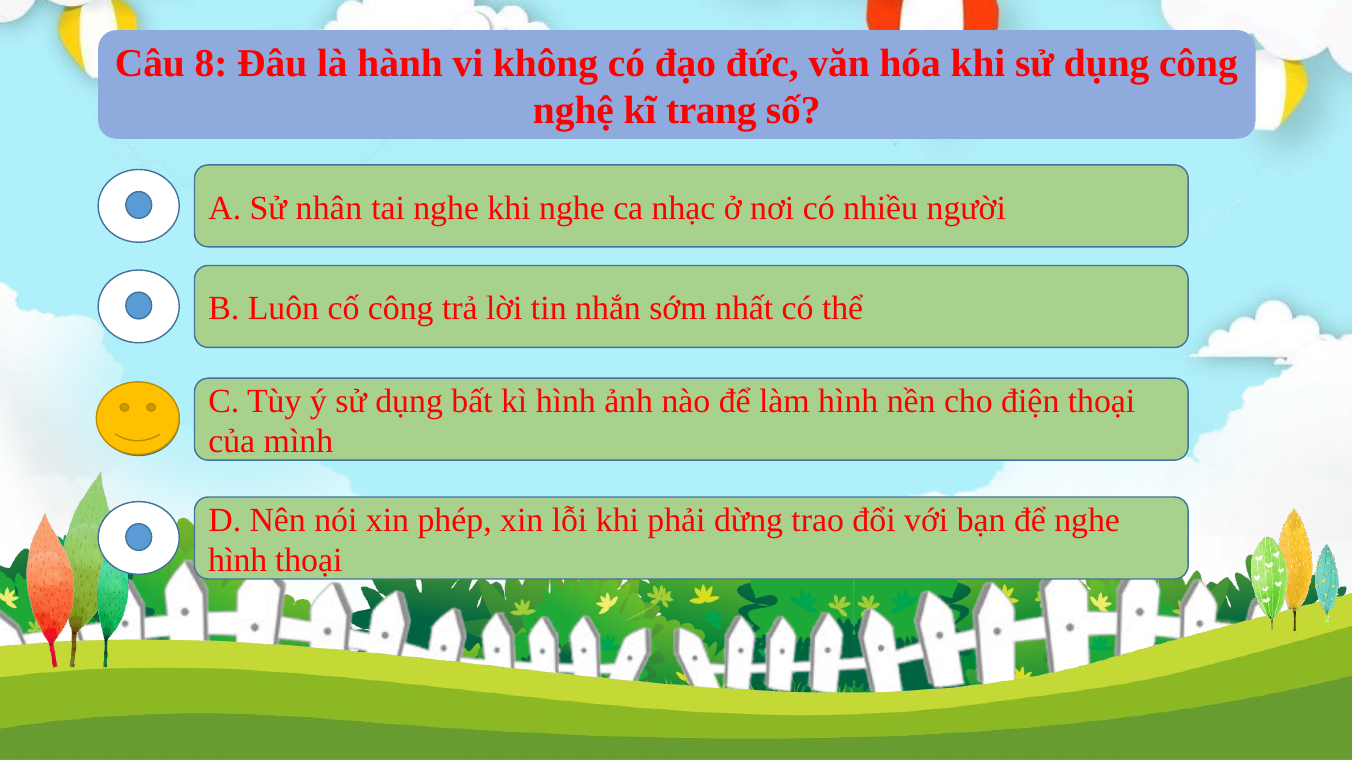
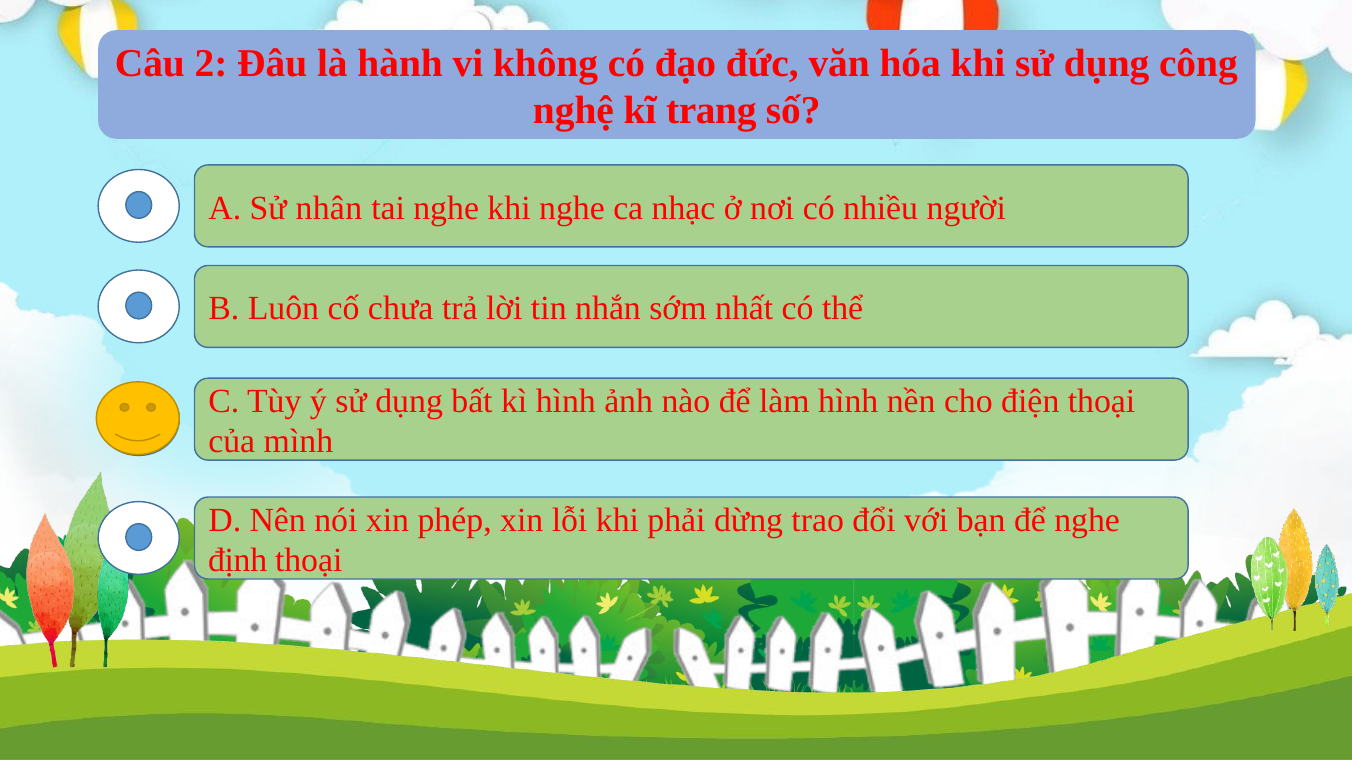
8: 8 -> 2
cố công: công -> chưa
hình at (238, 561): hình -> định
